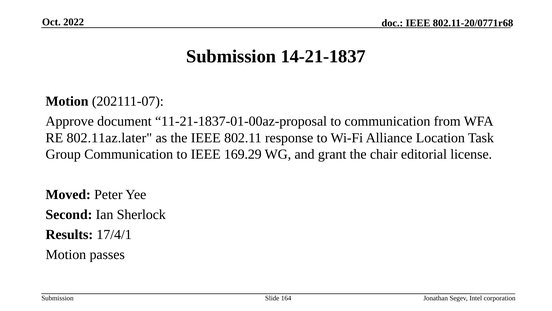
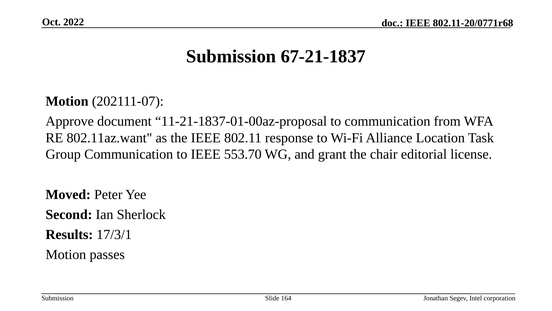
14-21-1837: 14-21-1837 -> 67-21-1837
802.11az.later: 802.11az.later -> 802.11az.want
169.29: 169.29 -> 553.70
17/4/1: 17/4/1 -> 17/3/1
